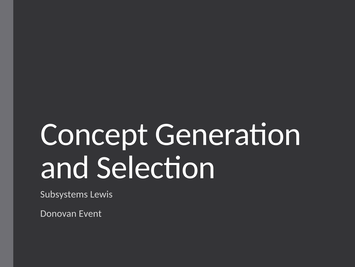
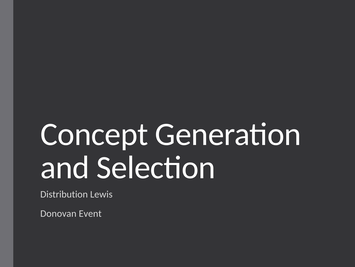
Subsystems: Subsystems -> Distribution
